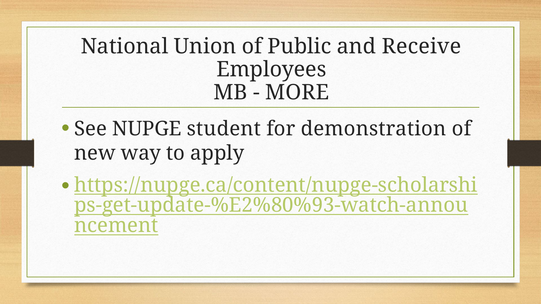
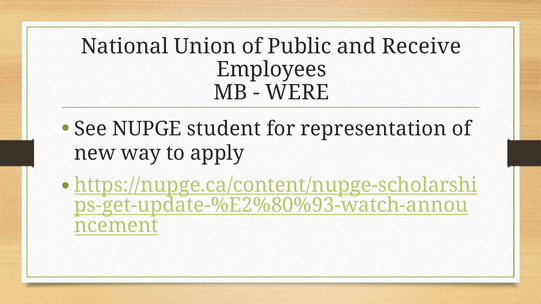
MORE: MORE -> WERE
demonstration: demonstration -> representation
